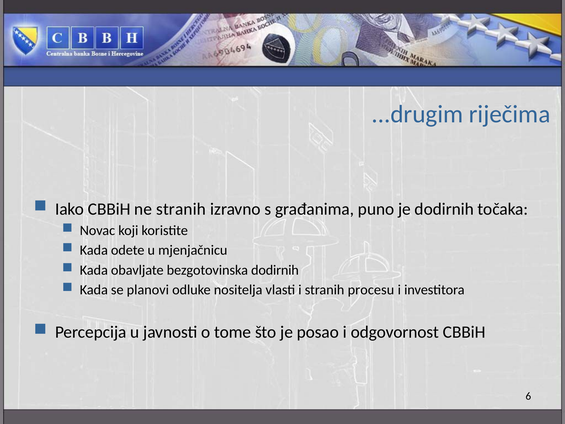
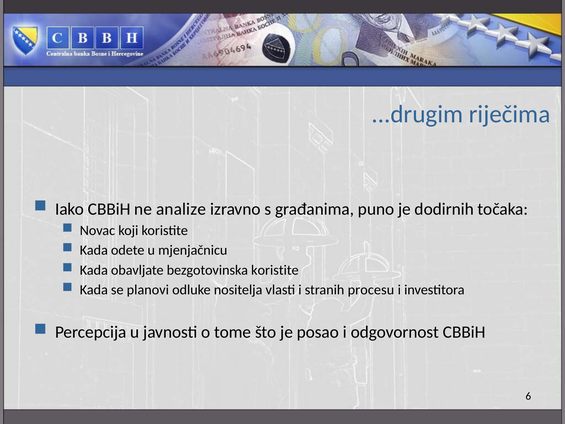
ne stranih: stranih -> analize
bezgotovinska dodirnih: dodirnih -> koristite
